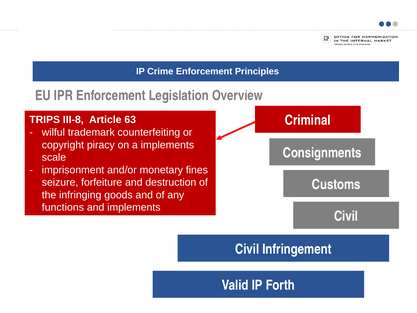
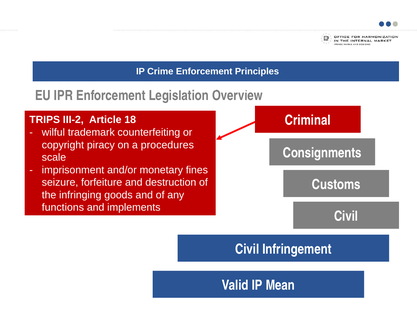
III-8: III-8 -> III-2
63: 63 -> 18
a implements: implements -> procedures
Forth: Forth -> Mean
